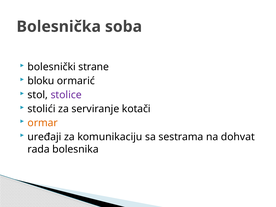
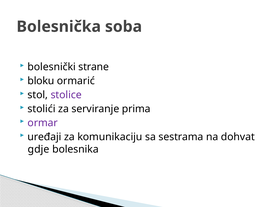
kotači: kotači -> prima
ormar colour: orange -> purple
rada: rada -> gdje
